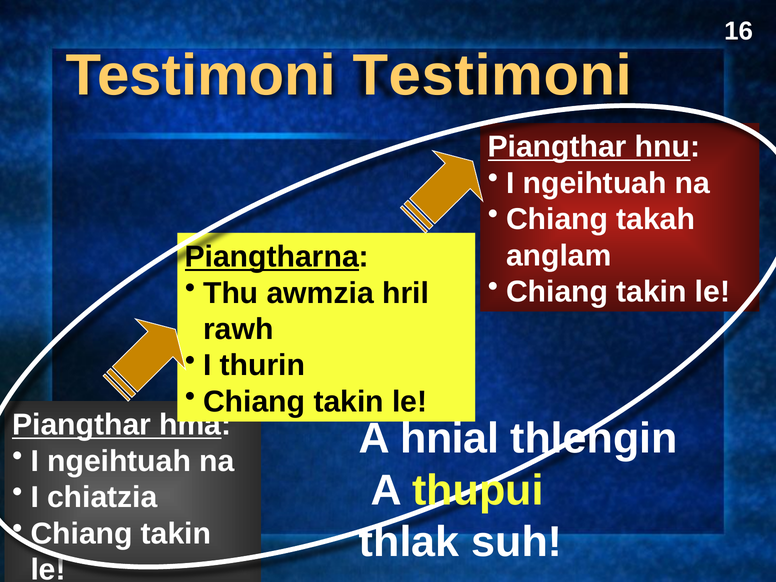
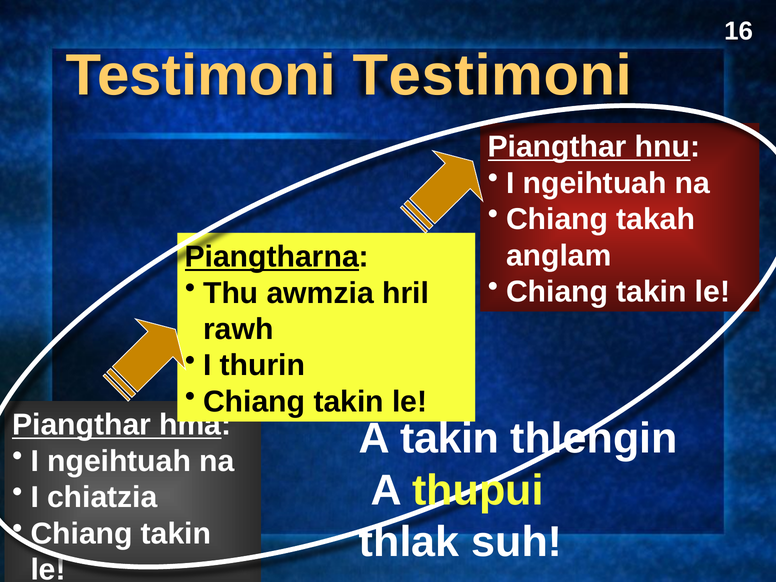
A hnial: hnial -> takin
